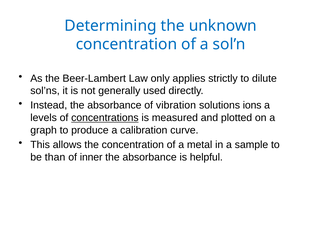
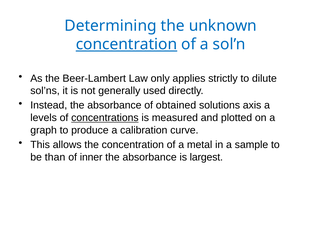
concentration at (126, 44) underline: none -> present
vibration: vibration -> obtained
ions: ions -> axis
helpful: helpful -> largest
